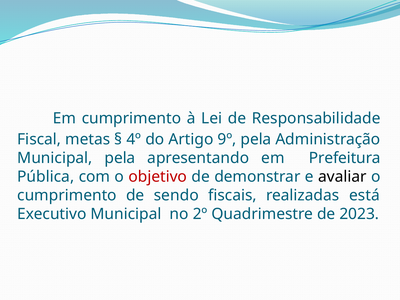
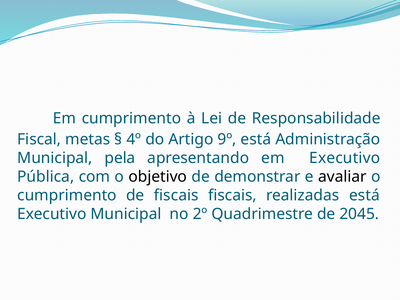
9º pela: pela -> está
em Prefeitura: Prefeitura -> Executivo
objetivo colour: red -> black
de sendo: sendo -> fiscais
2023: 2023 -> 2045
